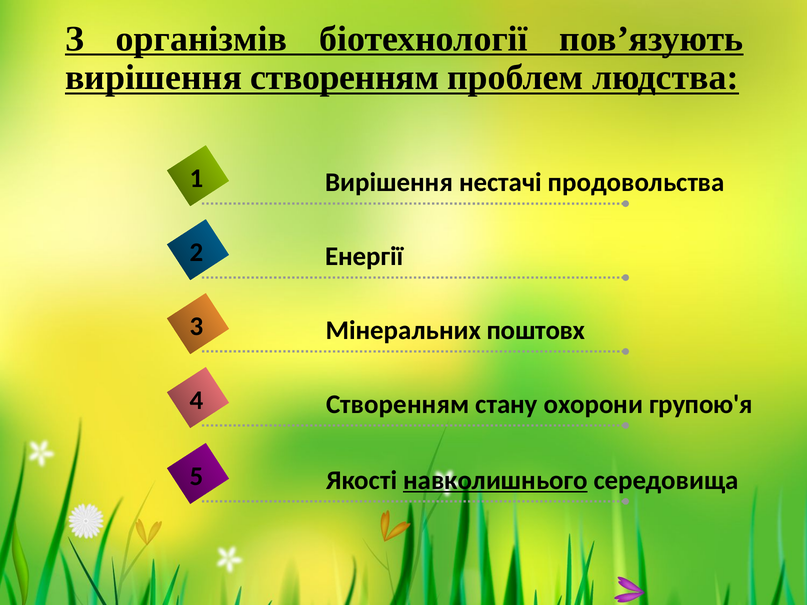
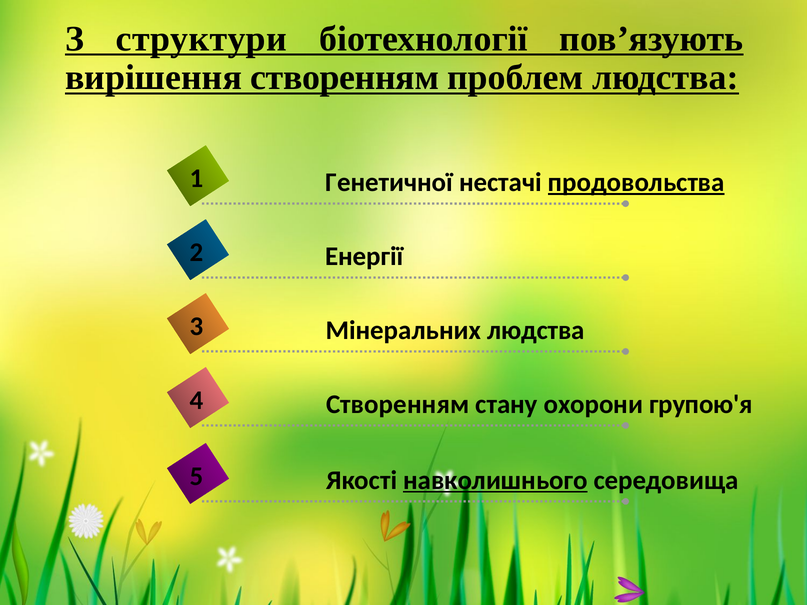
організмів: організмів -> структури
Вирішення at (389, 183): Вирішення -> Генетичної
продовольства underline: none -> present
Мінеральних поштовх: поштовх -> людства
